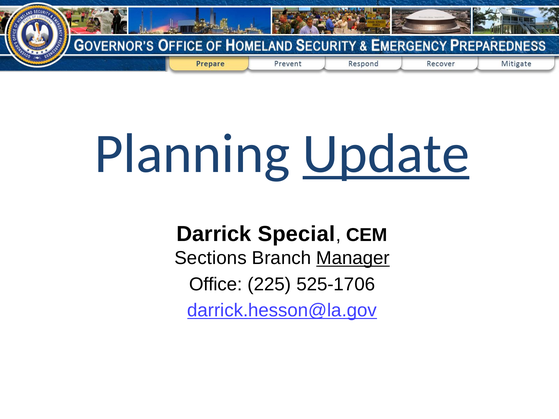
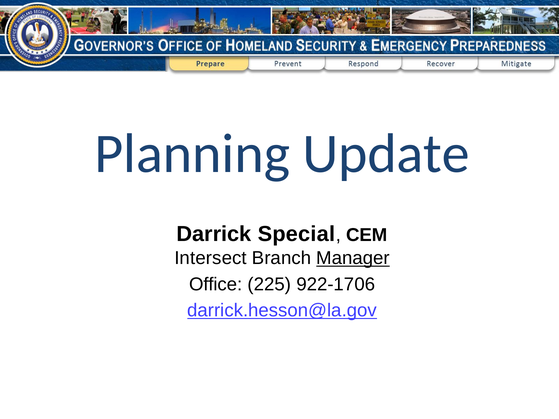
Update underline: present -> none
Sections: Sections -> Intersect
525-1706: 525-1706 -> 922-1706
